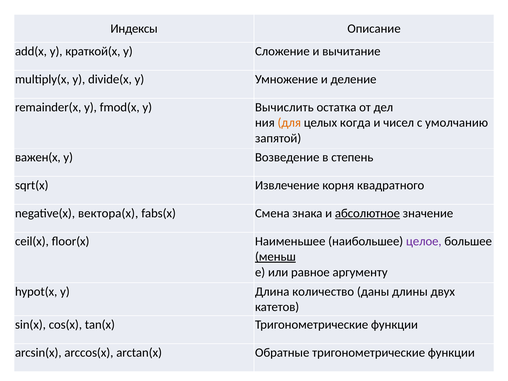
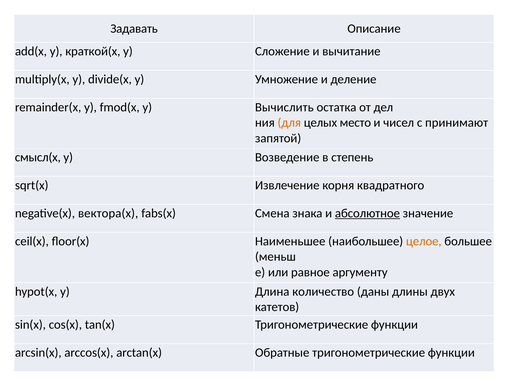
Индексы: Индексы -> Задавать
когда: когда -> место
умолчанию: умолчанию -> принимают
важен(x: важен(x -> смысл(x
целое colour: purple -> orange
меньш underline: present -> none
